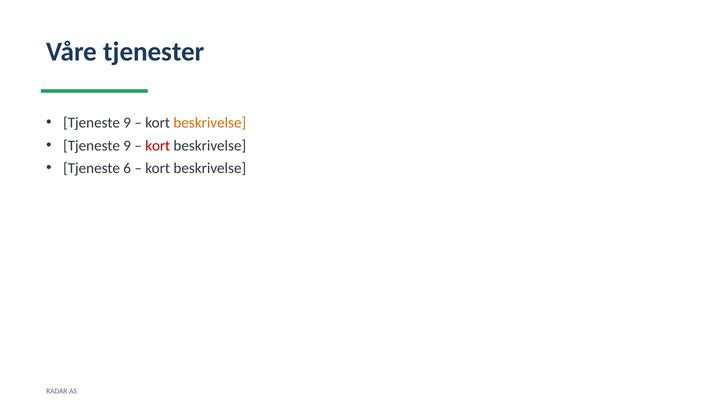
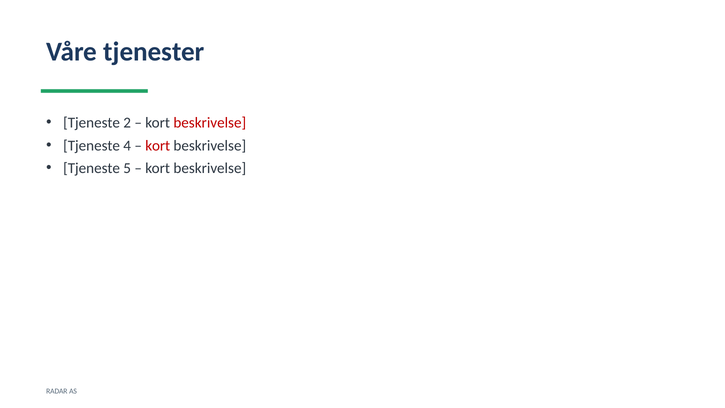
9 at (127, 123): 9 -> 2
beskrivelse at (210, 123) colour: orange -> red
9 at (127, 145): 9 -> 4
6: 6 -> 5
